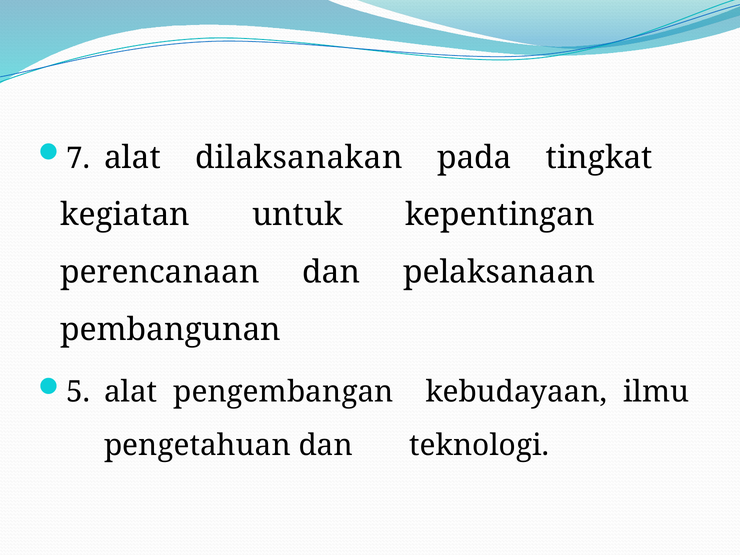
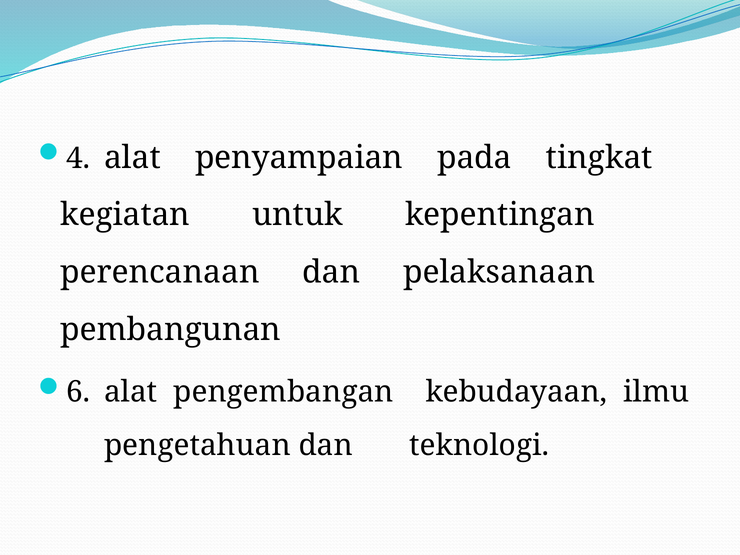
7: 7 -> 4
dilaksanakan: dilaksanakan -> penyampaian
5: 5 -> 6
